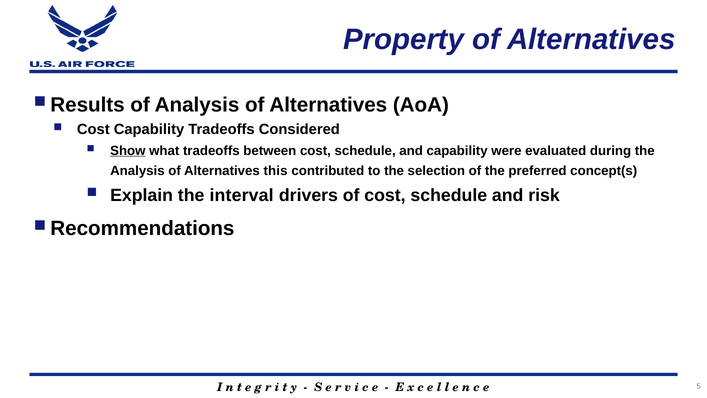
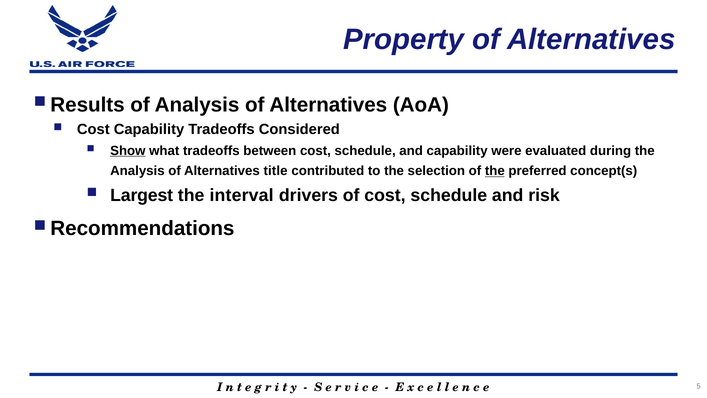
this: this -> title
the at (495, 171) underline: none -> present
Explain: Explain -> Largest
